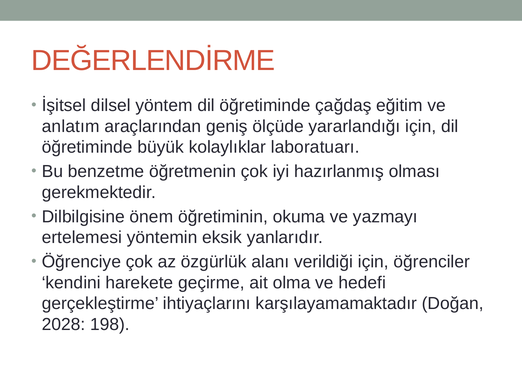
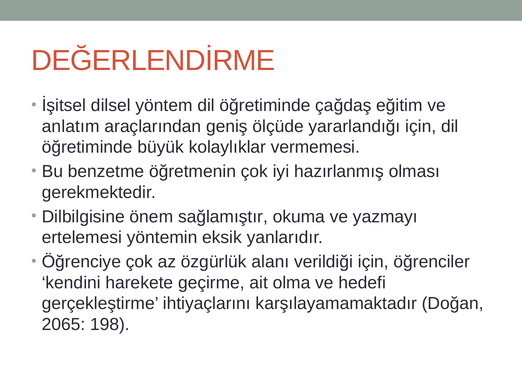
laboratuarı: laboratuarı -> vermemesi
öğretiminin: öğretiminin -> sağlamıştır
2028: 2028 -> 2065
